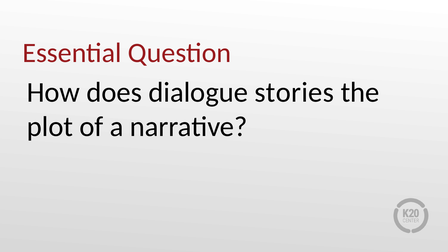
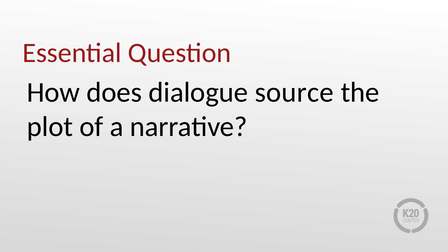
stories: stories -> source
